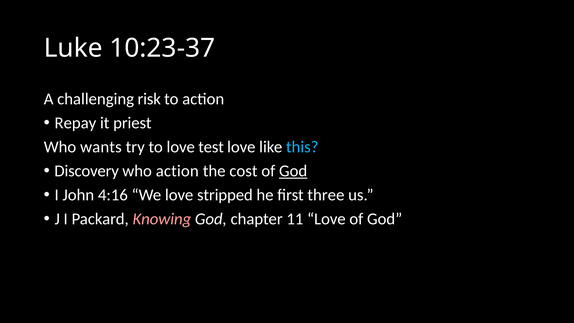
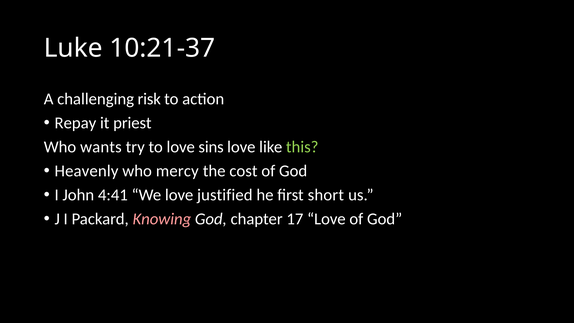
10:23-37: 10:23-37 -> 10:21-37
test: test -> sins
this colour: light blue -> light green
Discovery: Discovery -> Heavenly
who action: action -> mercy
God at (293, 171) underline: present -> none
4:16: 4:16 -> 4:41
stripped: stripped -> justified
three: three -> short
11: 11 -> 17
